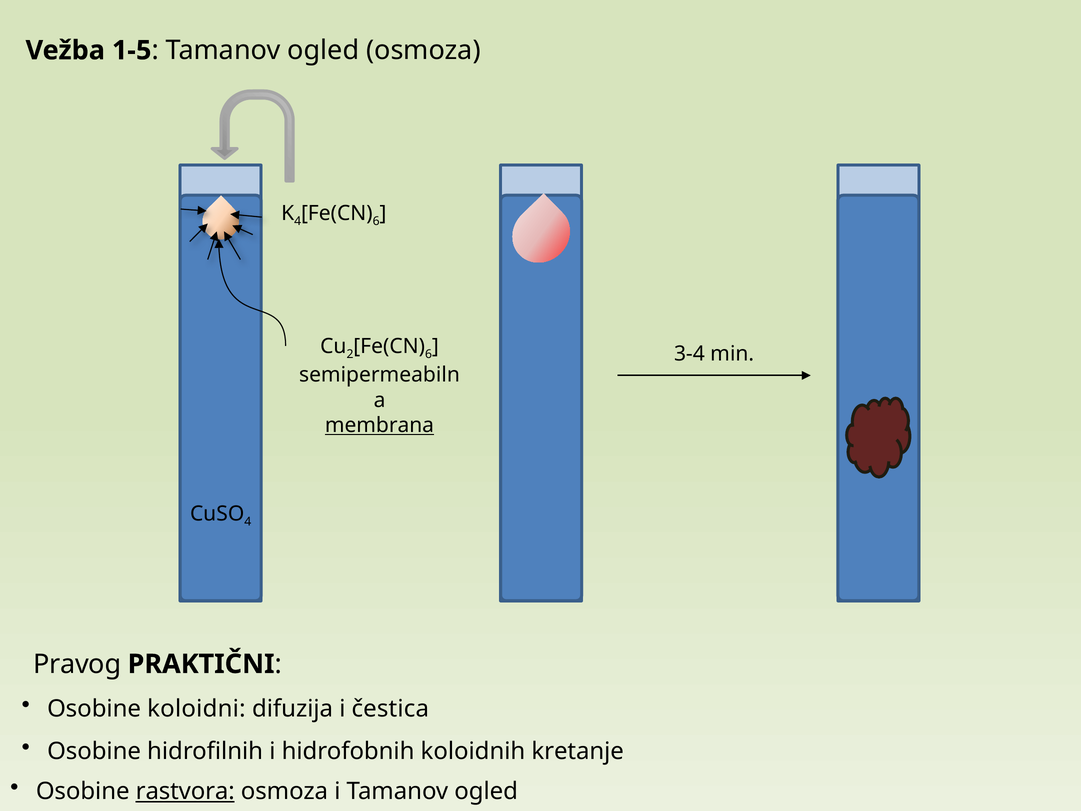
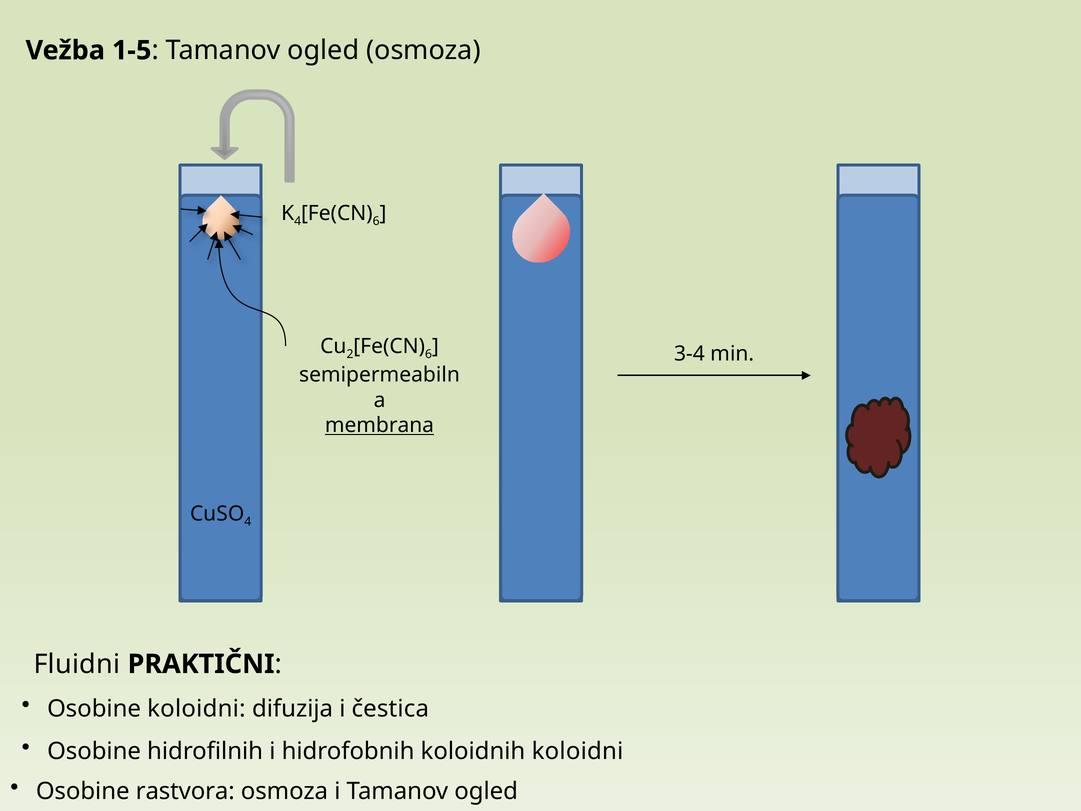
Pravog: Pravog -> Fluidni
koloidnih kretanje: kretanje -> koloidni
rastvora underline: present -> none
